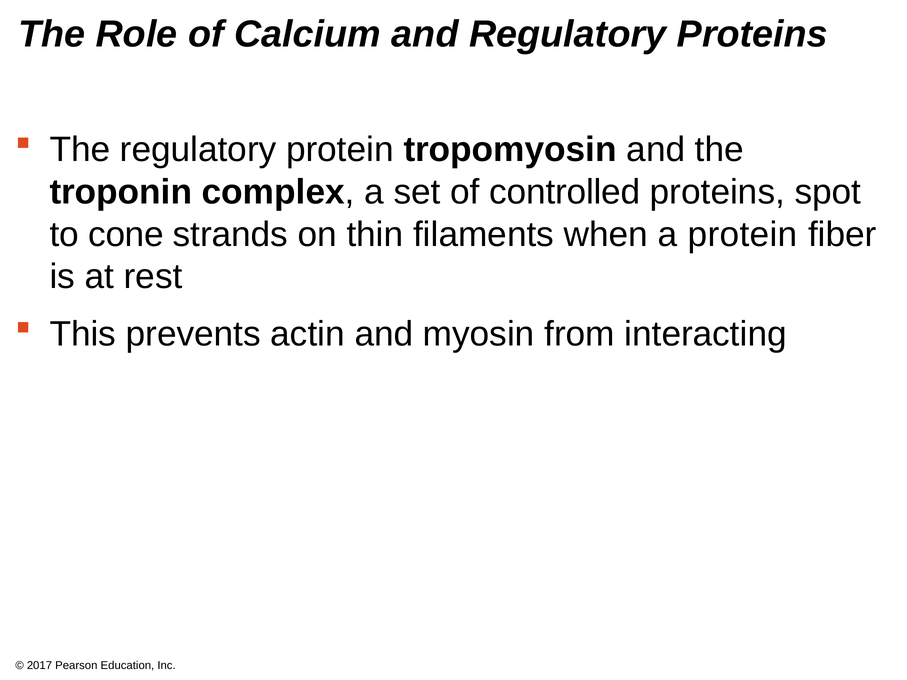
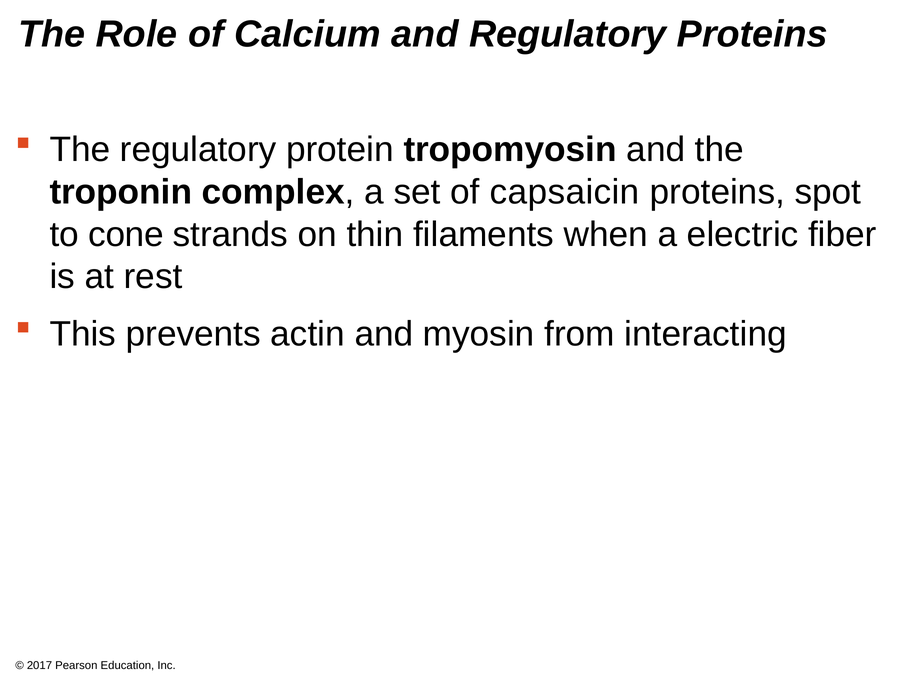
controlled: controlled -> capsaicin
a protein: protein -> electric
